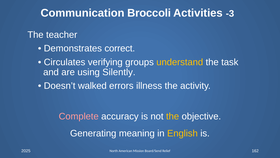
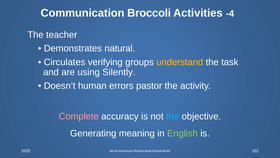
-3: -3 -> -4
correct: correct -> natural
walked: walked -> human
illness: illness -> pastor
the at (173, 116) colour: yellow -> light blue
English colour: yellow -> light green
